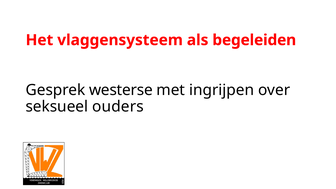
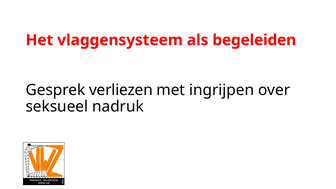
westerse: westerse -> verliezen
ouders: ouders -> nadruk
